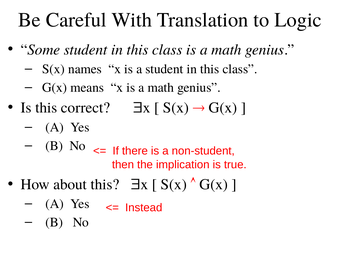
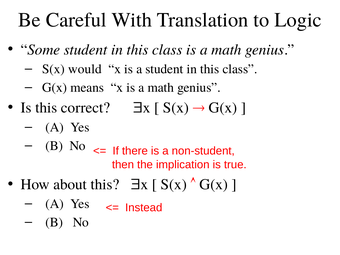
names: names -> would
